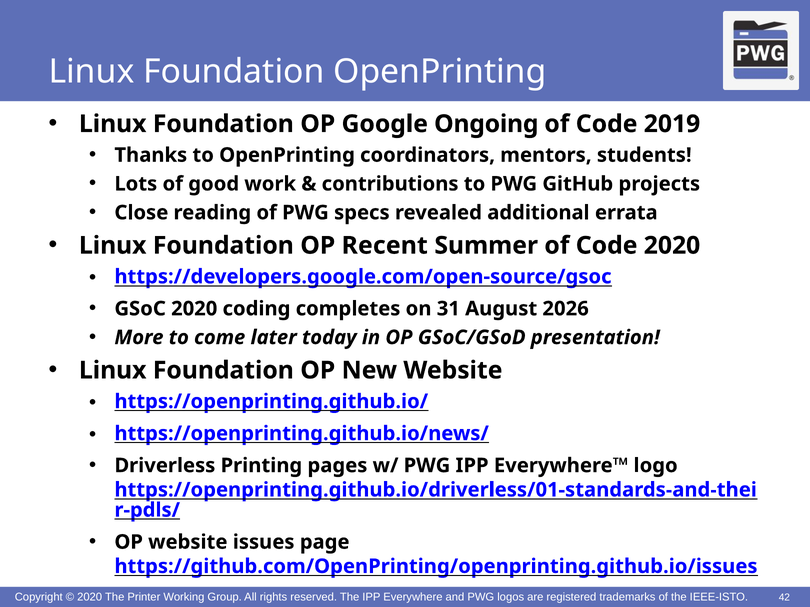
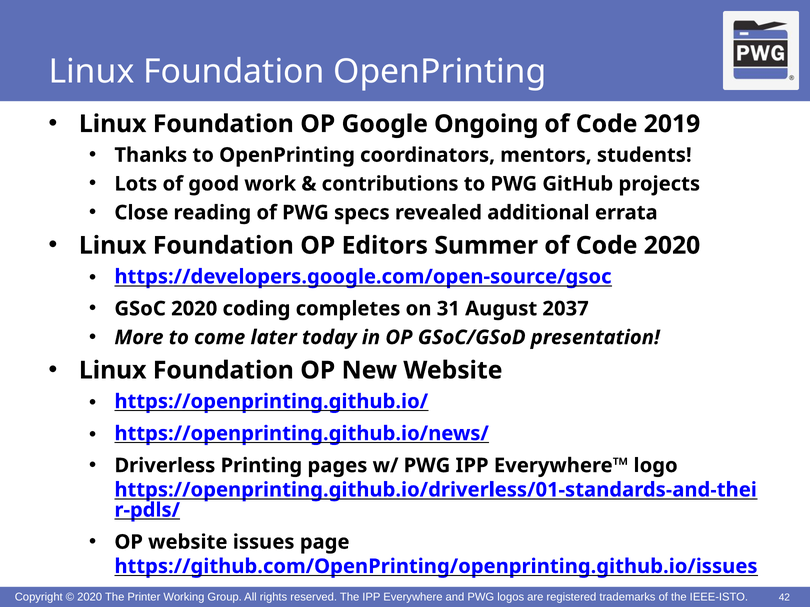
Recent: Recent -> Editors
2026: 2026 -> 2037
